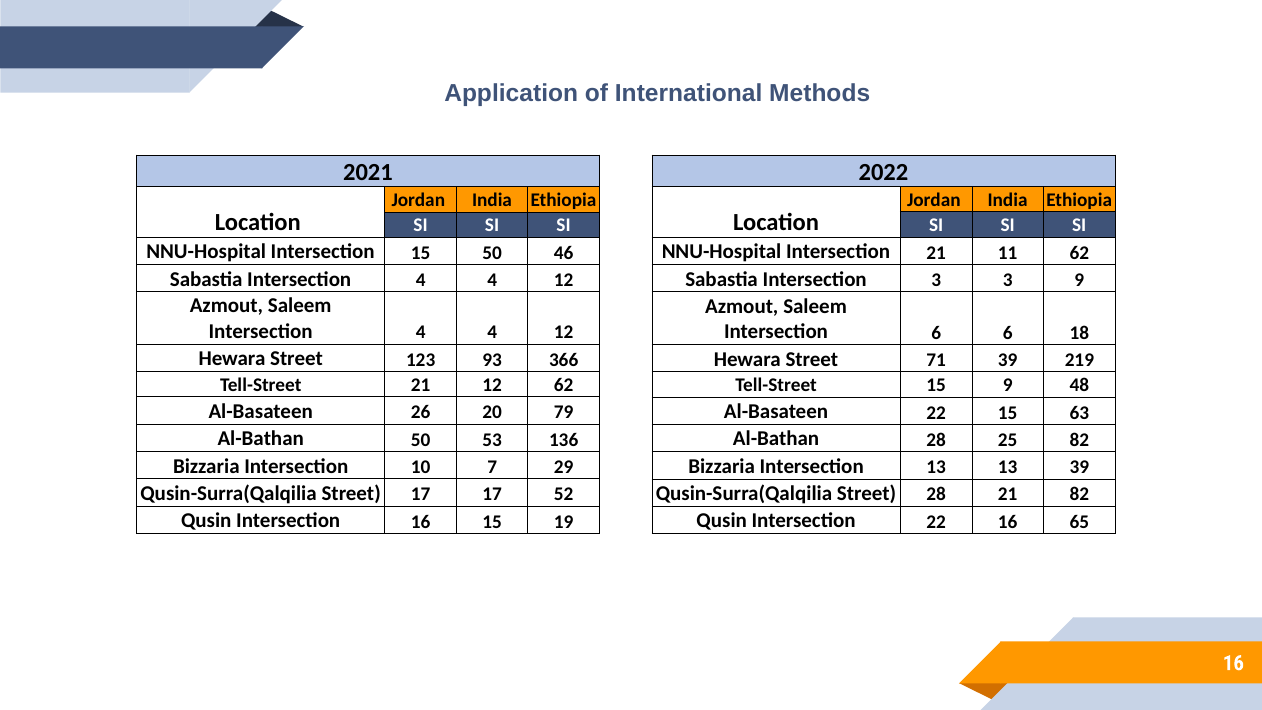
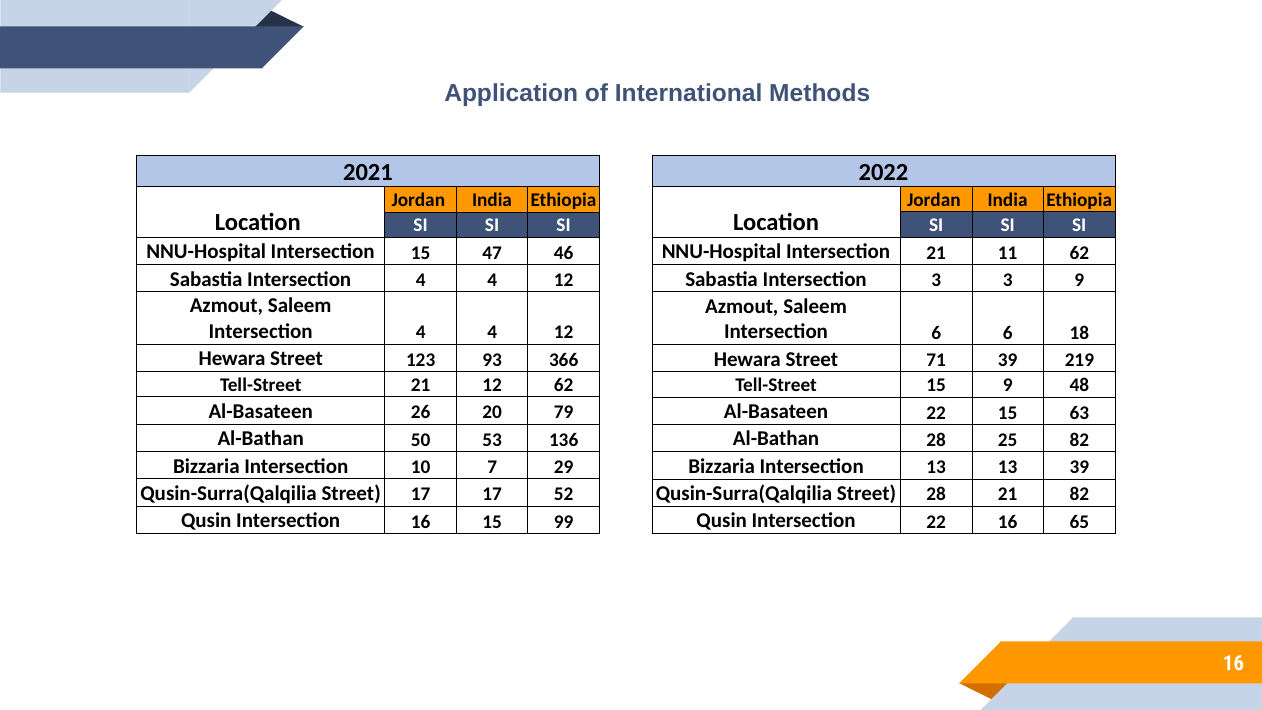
15 50: 50 -> 47
19: 19 -> 99
